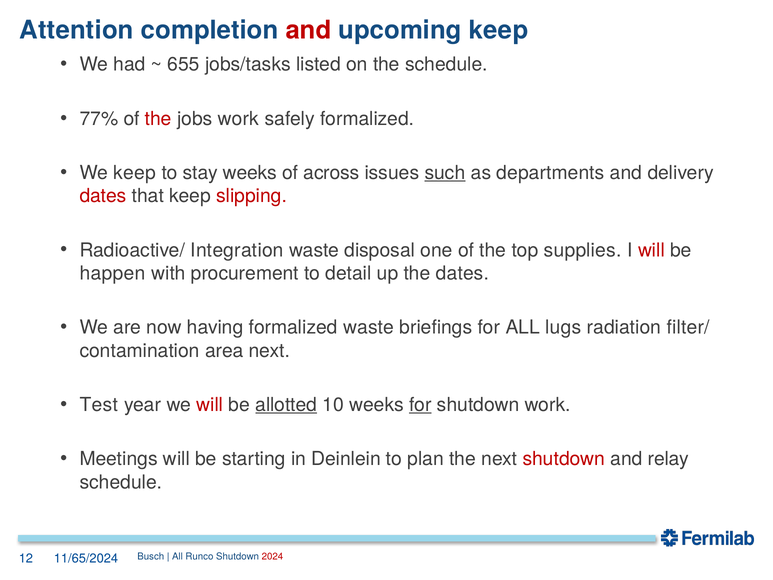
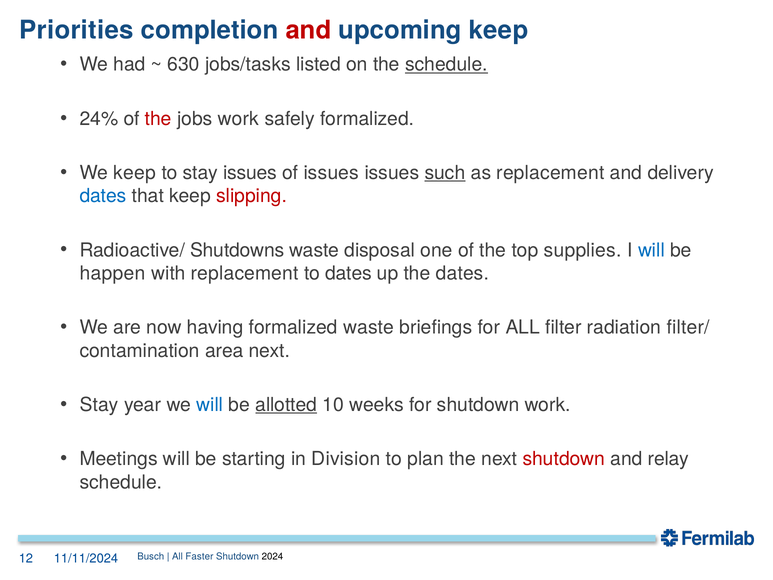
Attention: Attention -> Priorities
655: 655 -> 630
schedule at (446, 65) underline: none -> present
77%: 77% -> 24%
stay weeks: weeks -> issues
of across: across -> issues
as departments: departments -> replacement
dates at (103, 196) colour: red -> blue
Integration: Integration -> Shutdowns
will at (651, 250) colour: red -> blue
with procurement: procurement -> replacement
to detail: detail -> dates
lugs: lugs -> filter
Test at (99, 405): Test -> Stay
will at (210, 405) colour: red -> blue
for at (420, 405) underline: present -> none
Deinlein: Deinlein -> Division
11/65/2024: 11/65/2024 -> 11/11/2024
Runco: Runco -> Faster
2024 colour: red -> black
